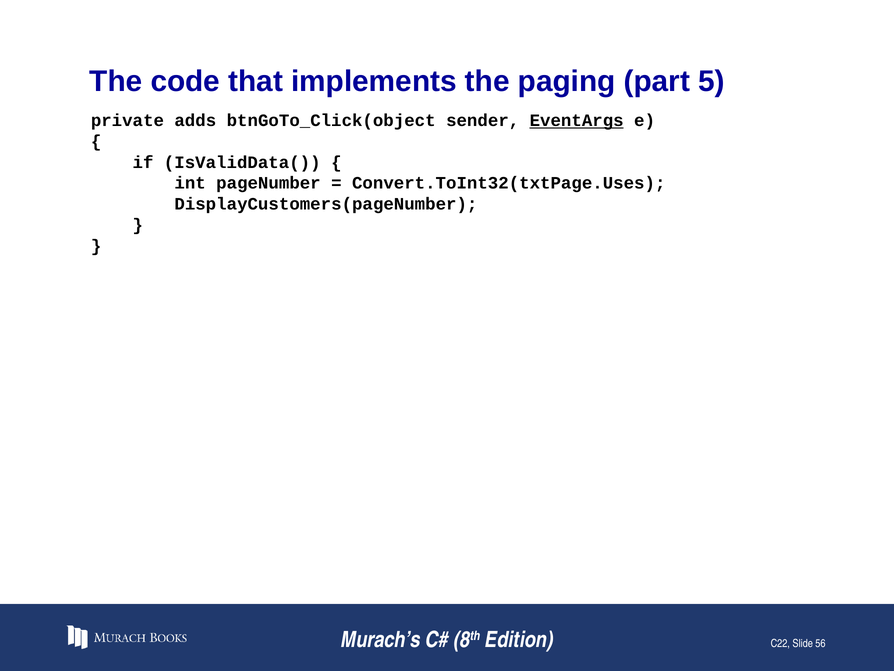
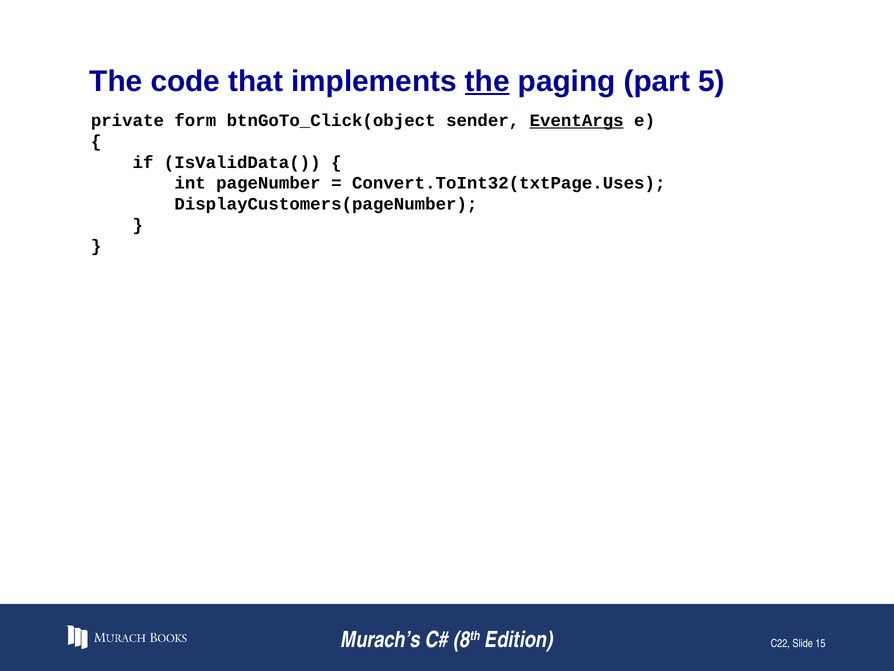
the at (487, 81) underline: none -> present
adds: adds -> form
56: 56 -> 15
